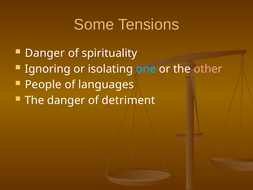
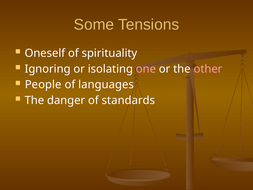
Danger at (45, 53): Danger -> Oneself
one colour: light blue -> pink
detriment: detriment -> standards
